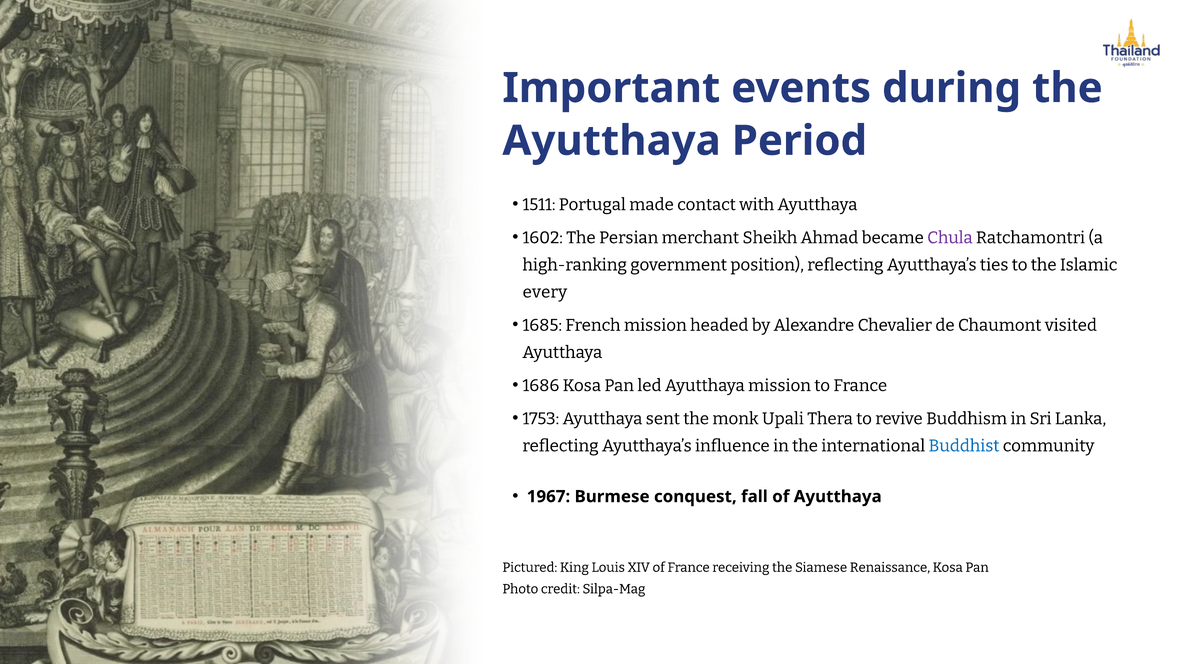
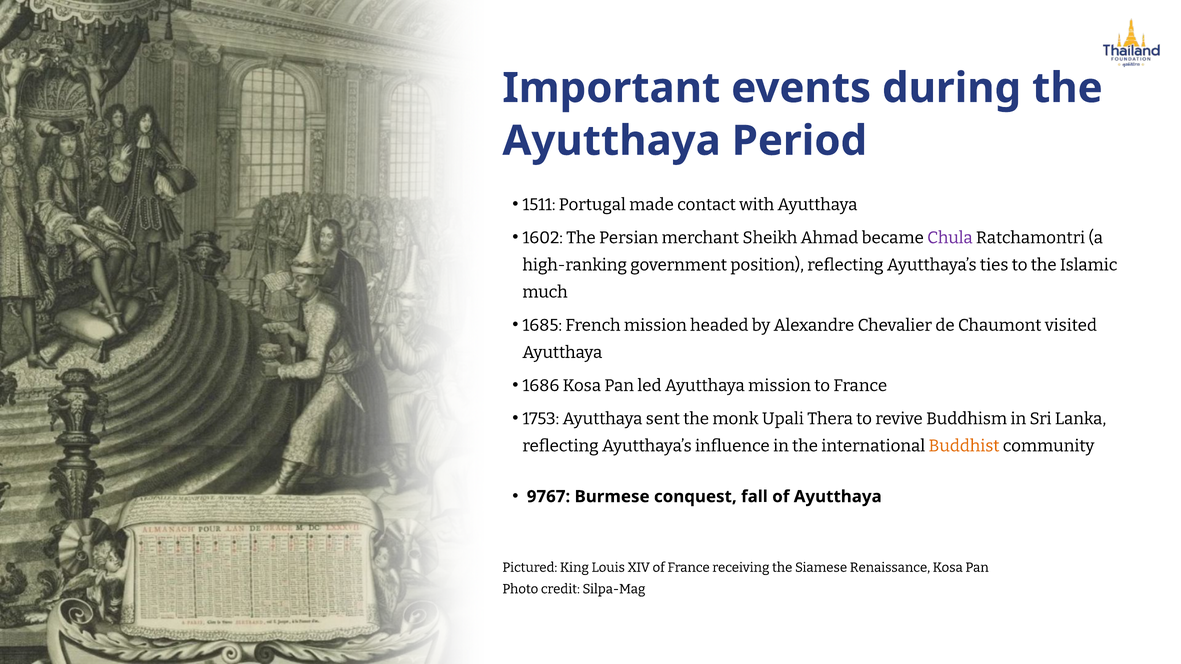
every: every -> much
Buddhist colour: blue -> orange
1967: 1967 -> 9767
